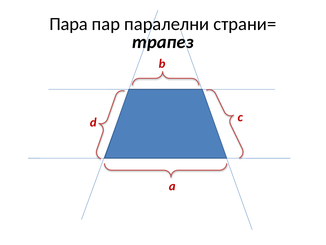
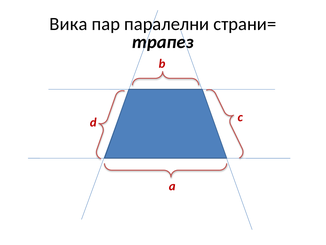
Пара: Пара -> Вика
